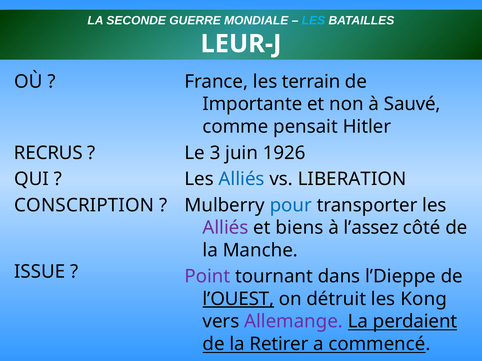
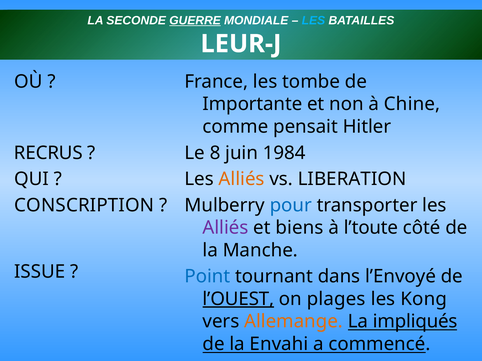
GUERRE underline: none -> present
terrain: terrain -> tombe
Sauvé: Sauvé -> Chine
3: 3 -> 8
1926: 1926 -> 1984
Alliés at (242, 179) colour: blue -> orange
l’assez: l’assez -> l’toute
Point colour: purple -> blue
l’Dieppe: l’Dieppe -> l’Envoyé
détruit: détruit -> plages
Allemange colour: purple -> orange
perdaient: perdaient -> impliqués
Retirer: Retirer -> Envahi
